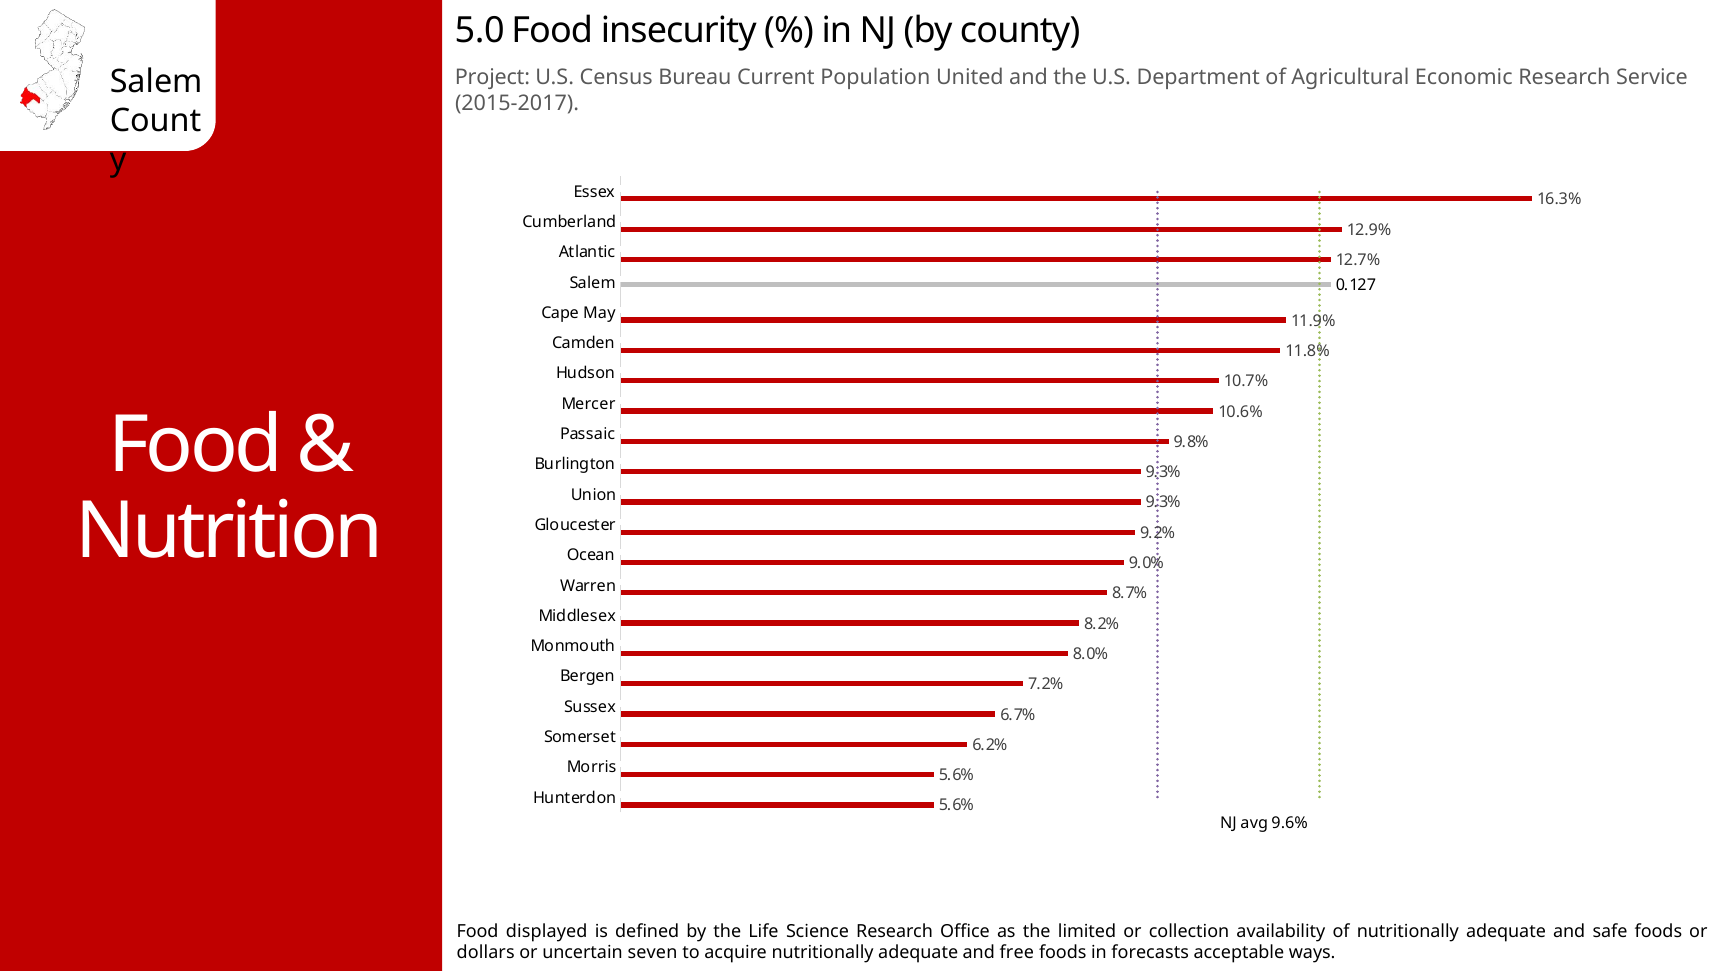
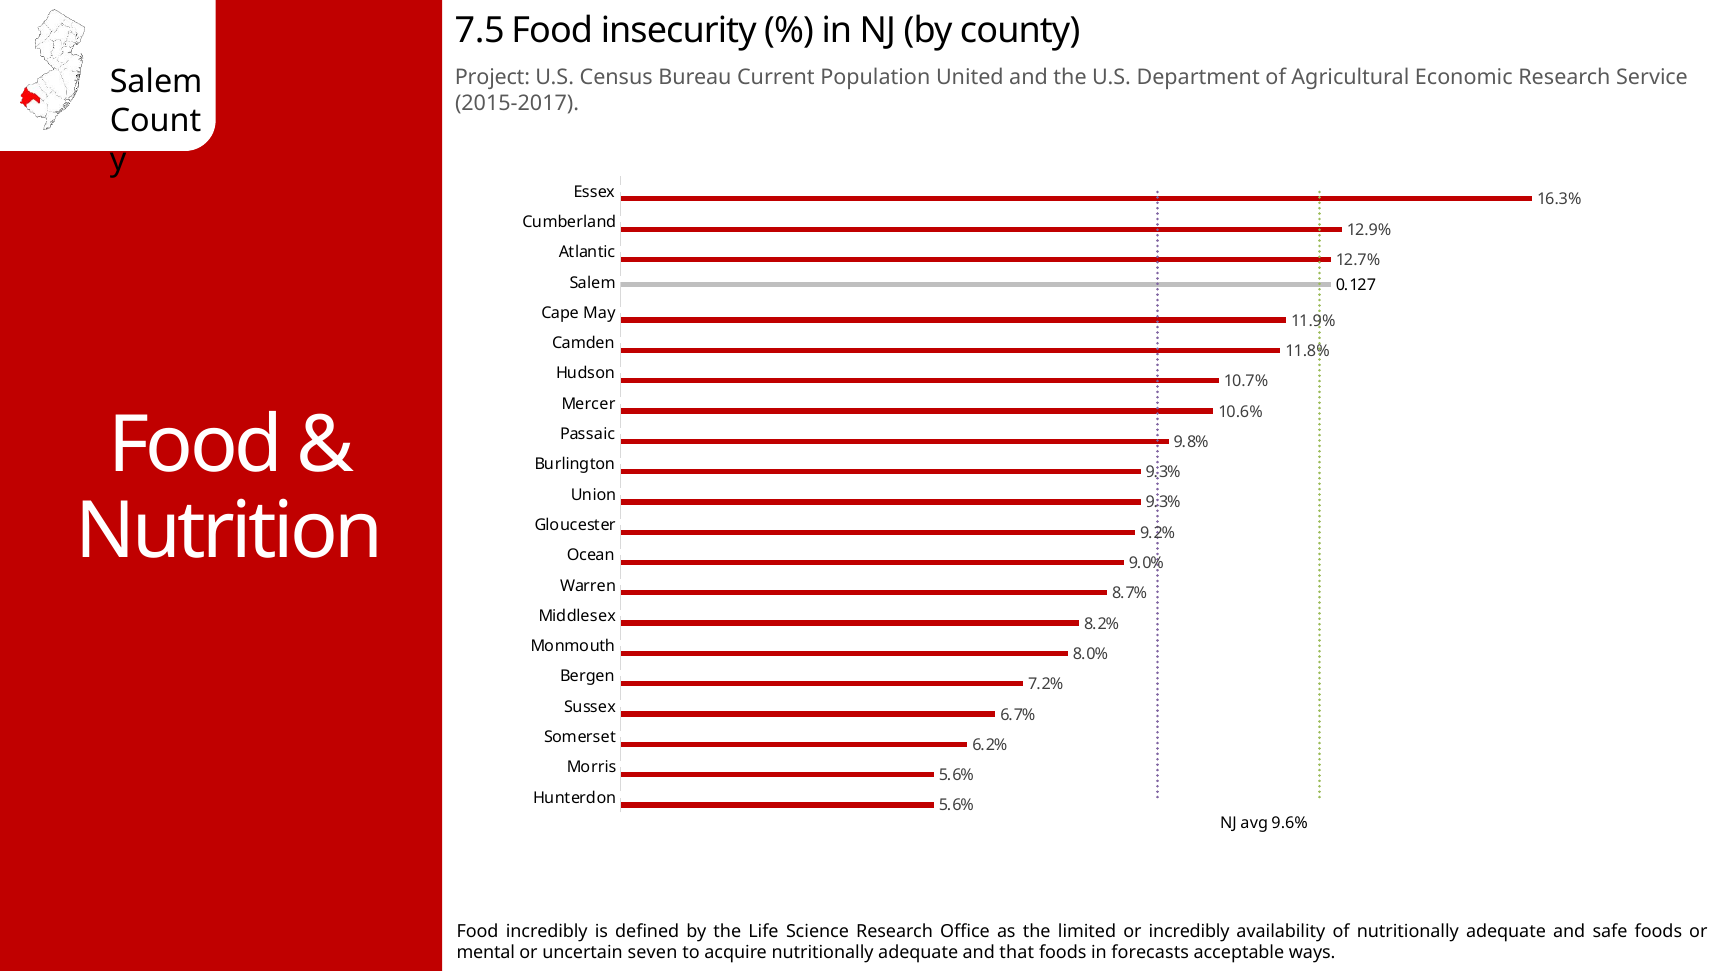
5.0: 5.0 -> 7.5
Food displayed: displayed -> incredibly
or collection: collection -> incredibly
dollars: dollars -> mental
free: free -> that
